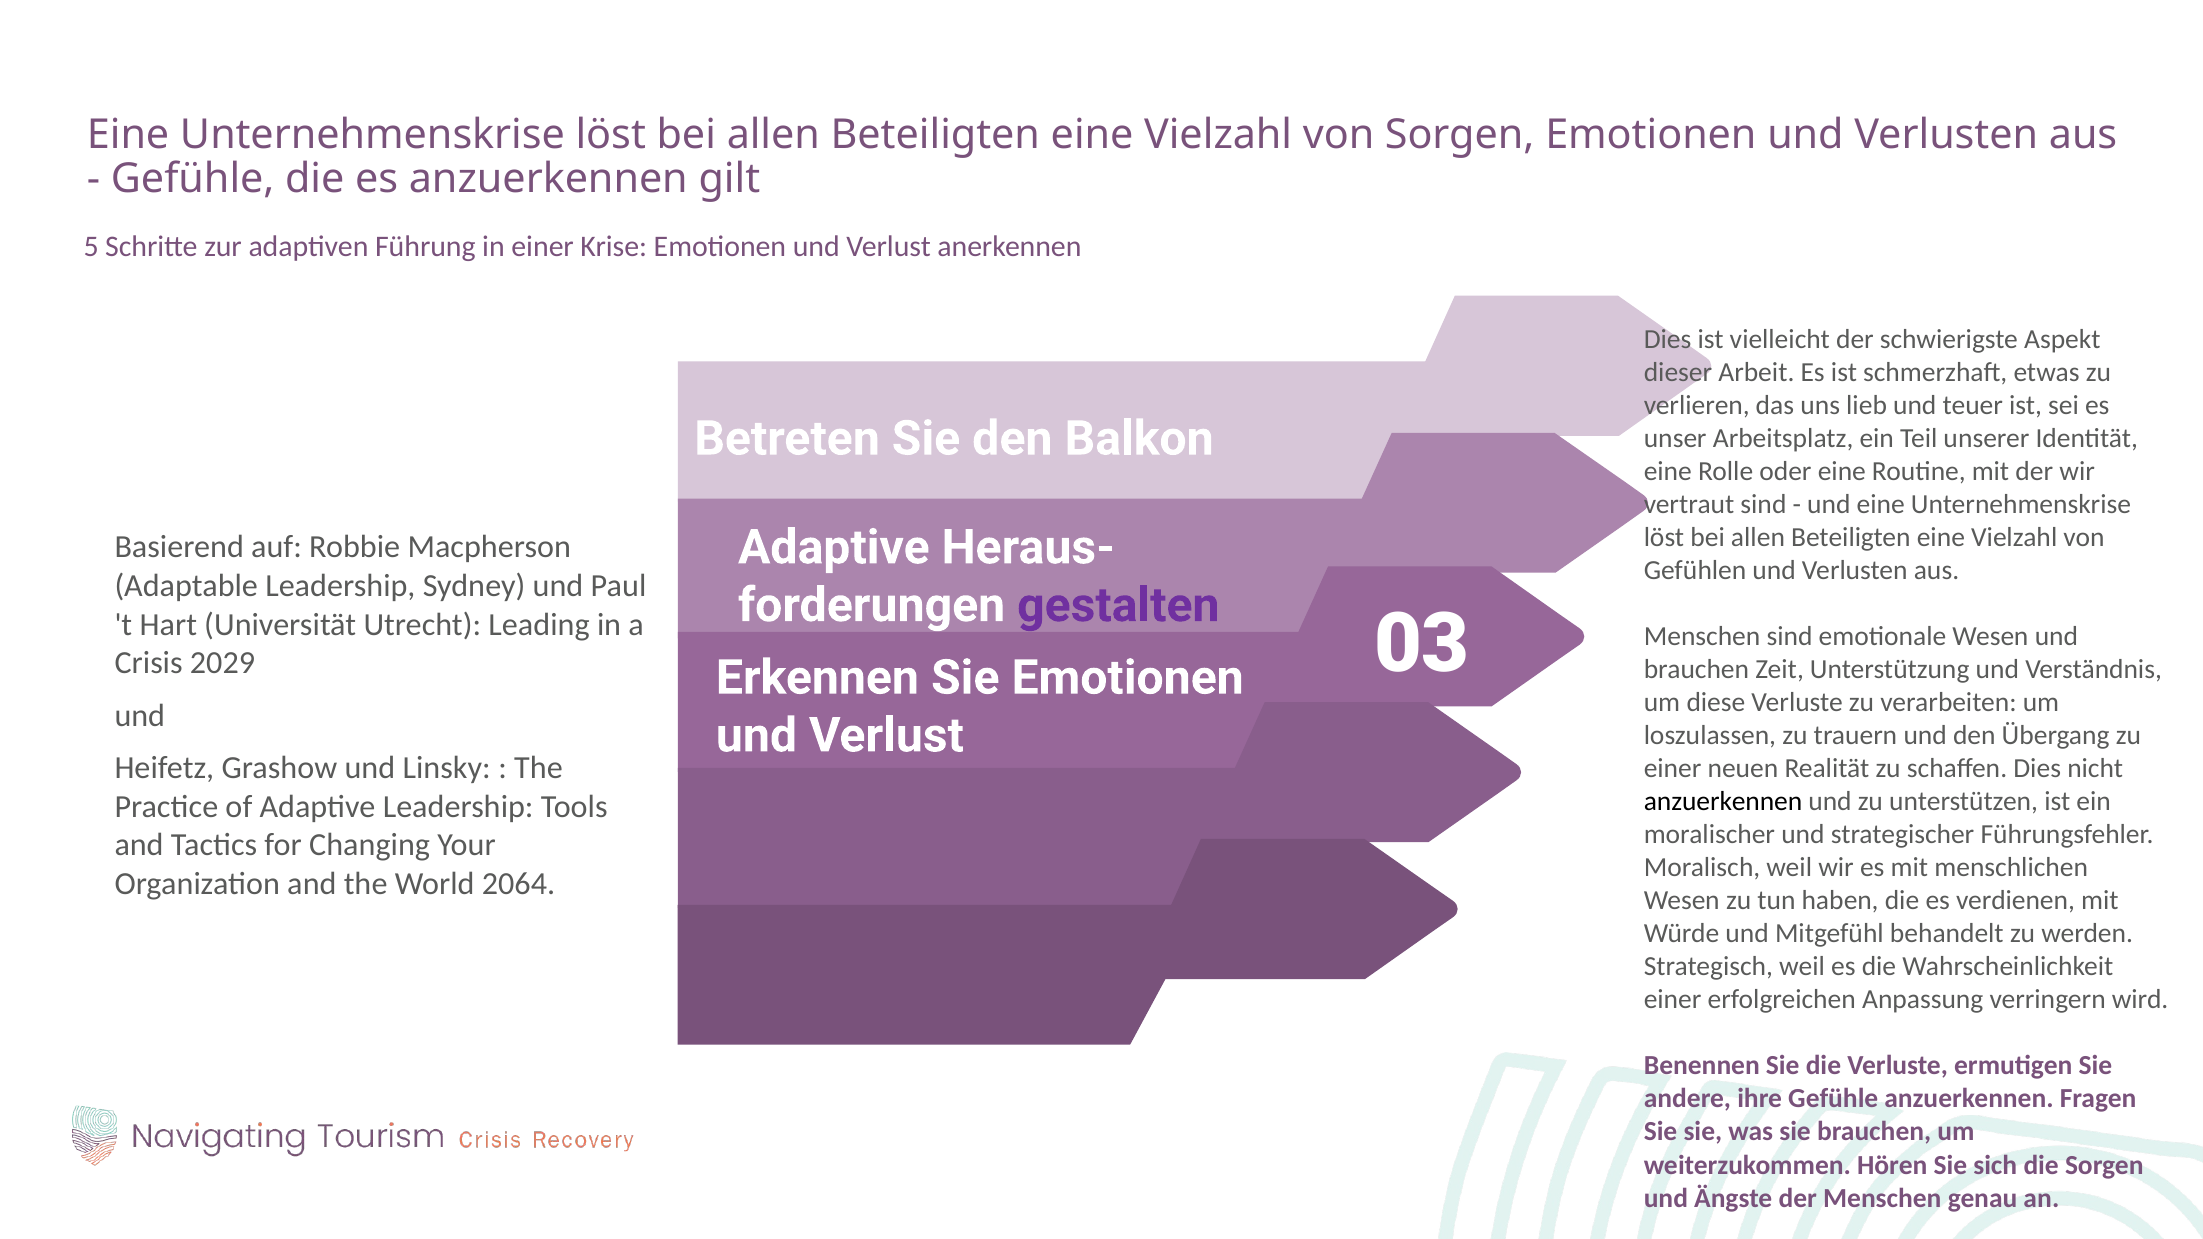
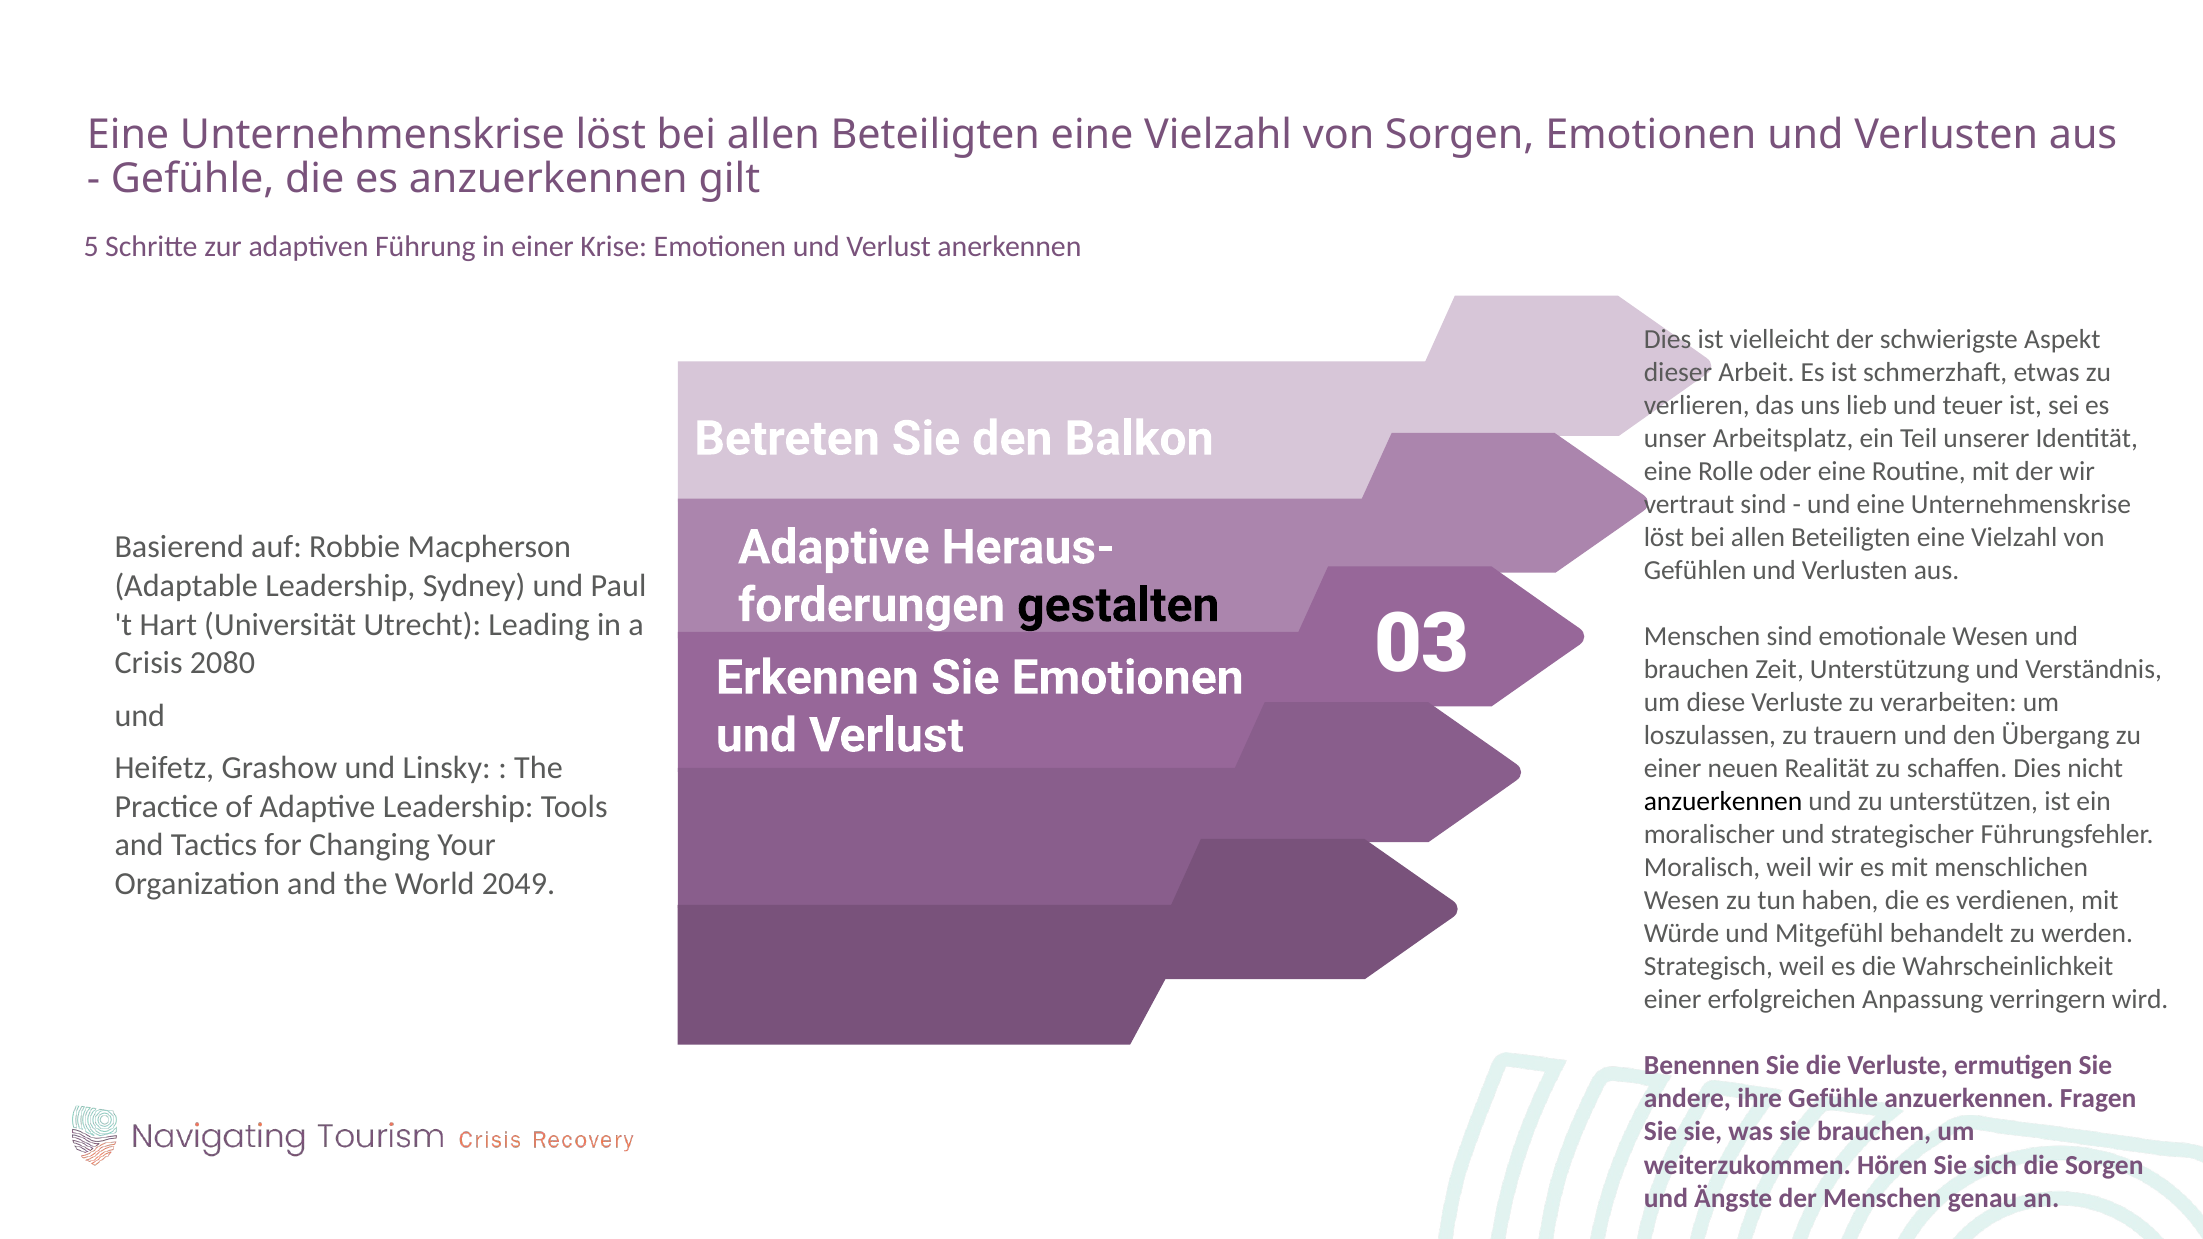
gestalten colour: purple -> black
2029: 2029 -> 2080
2064: 2064 -> 2049
